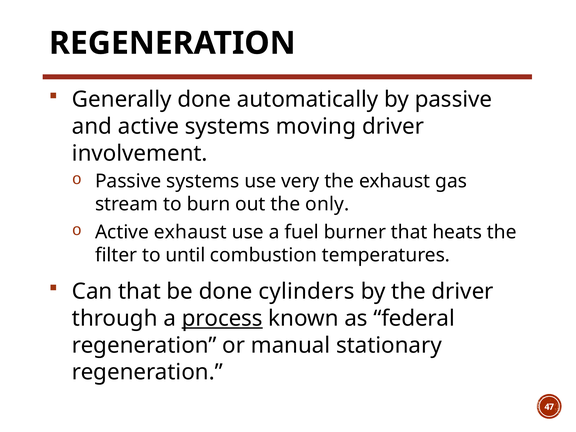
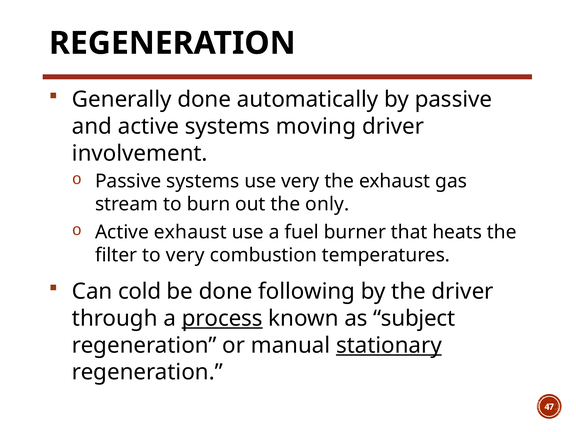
to until: until -> very
Can that: that -> cold
cylinders: cylinders -> following
federal: federal -> subject
stationary underline: none -> present
